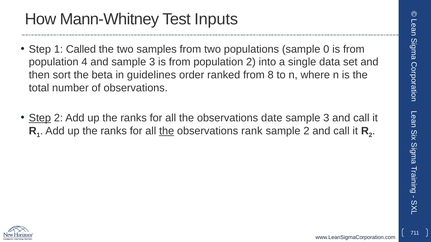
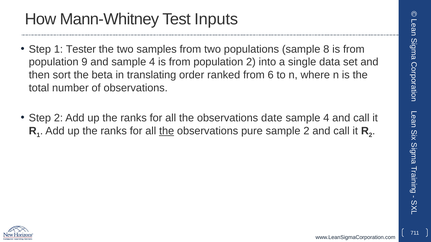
Called: Called -> Tester
0: 0 -> 8
4: 4 -> 9
and sample 3: 3 -> 4
guidelines: guidelines -> translating
8: 8 -> 6
Step at (40, 118) underline: present -> none
3 at (326, 118): 3 -> 4
rank: rank -> pure
